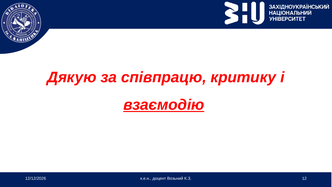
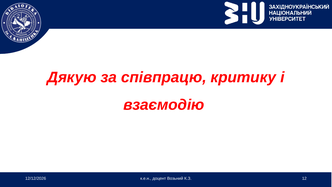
взаємодію underline: present -> none
